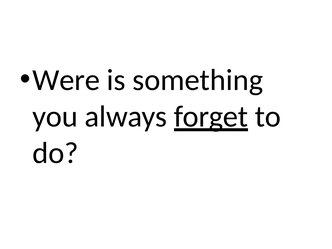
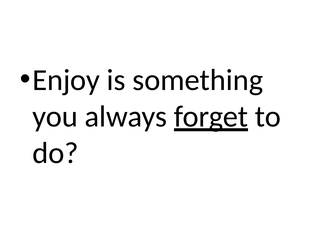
Were: Were -> Enjoy
